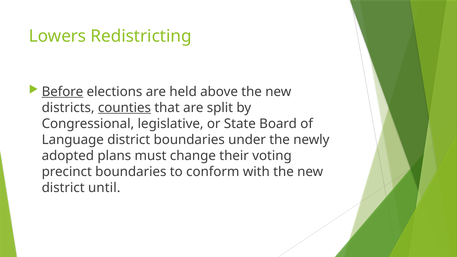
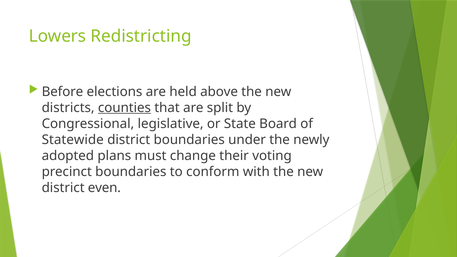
Before underline: present -> none
Language: Language -> Statewide
until: until -> even
